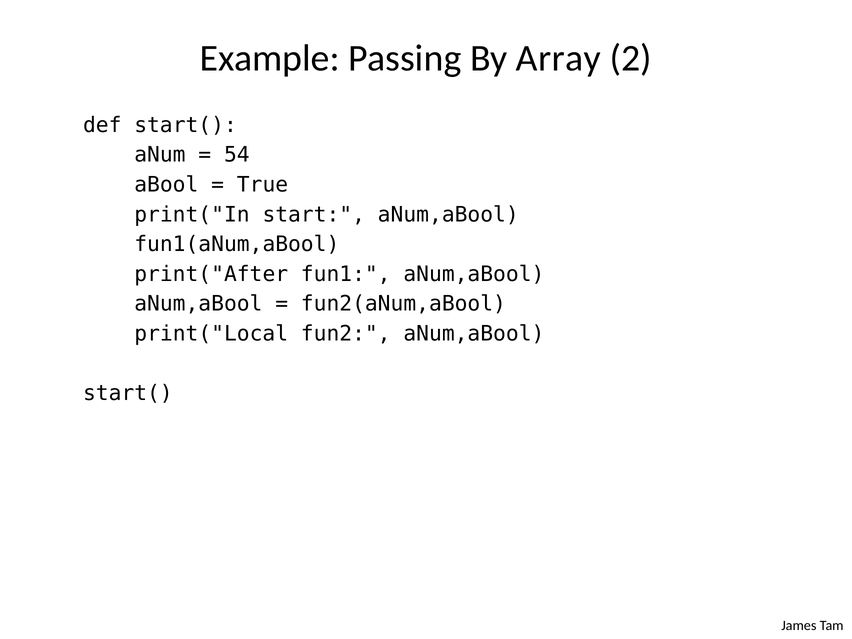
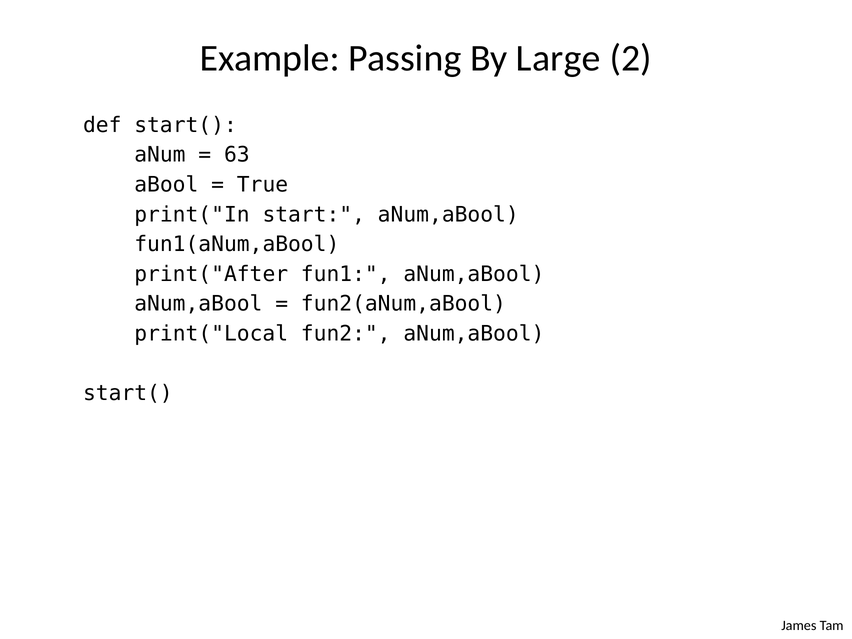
Array: Array -> Large
54: 54 -> 63
